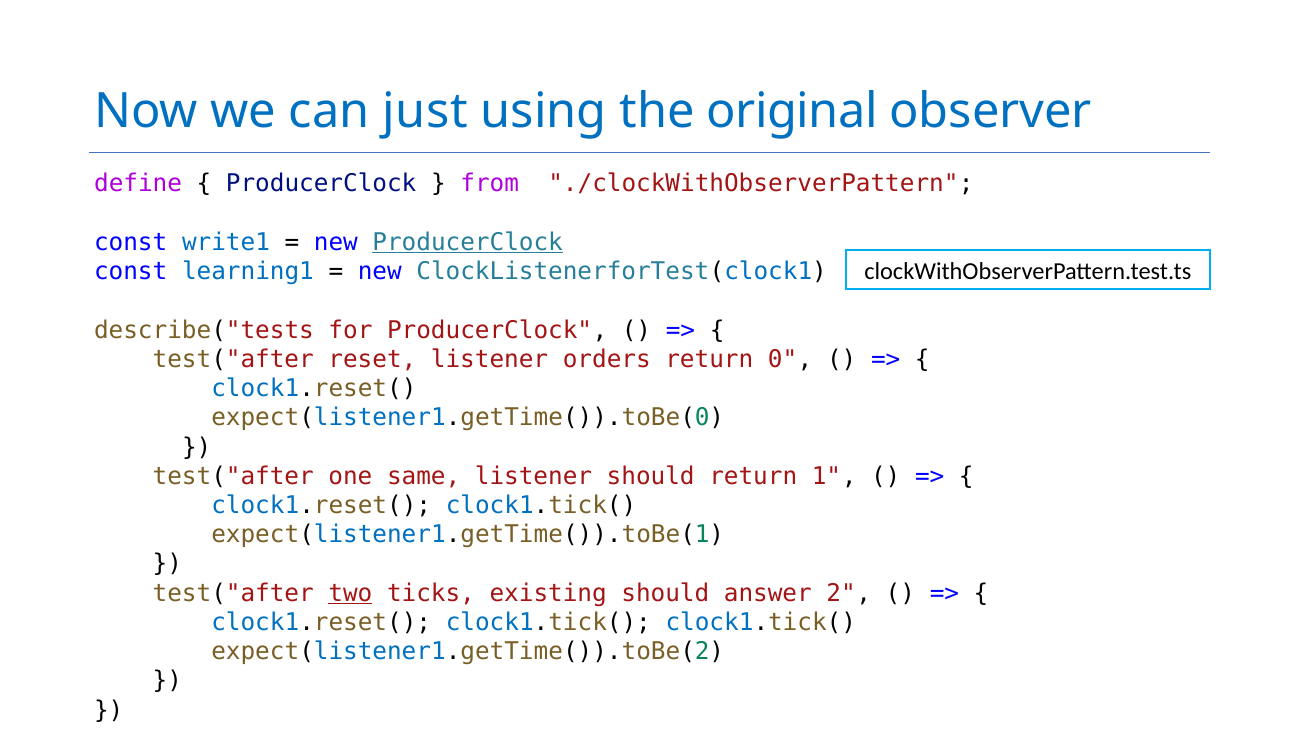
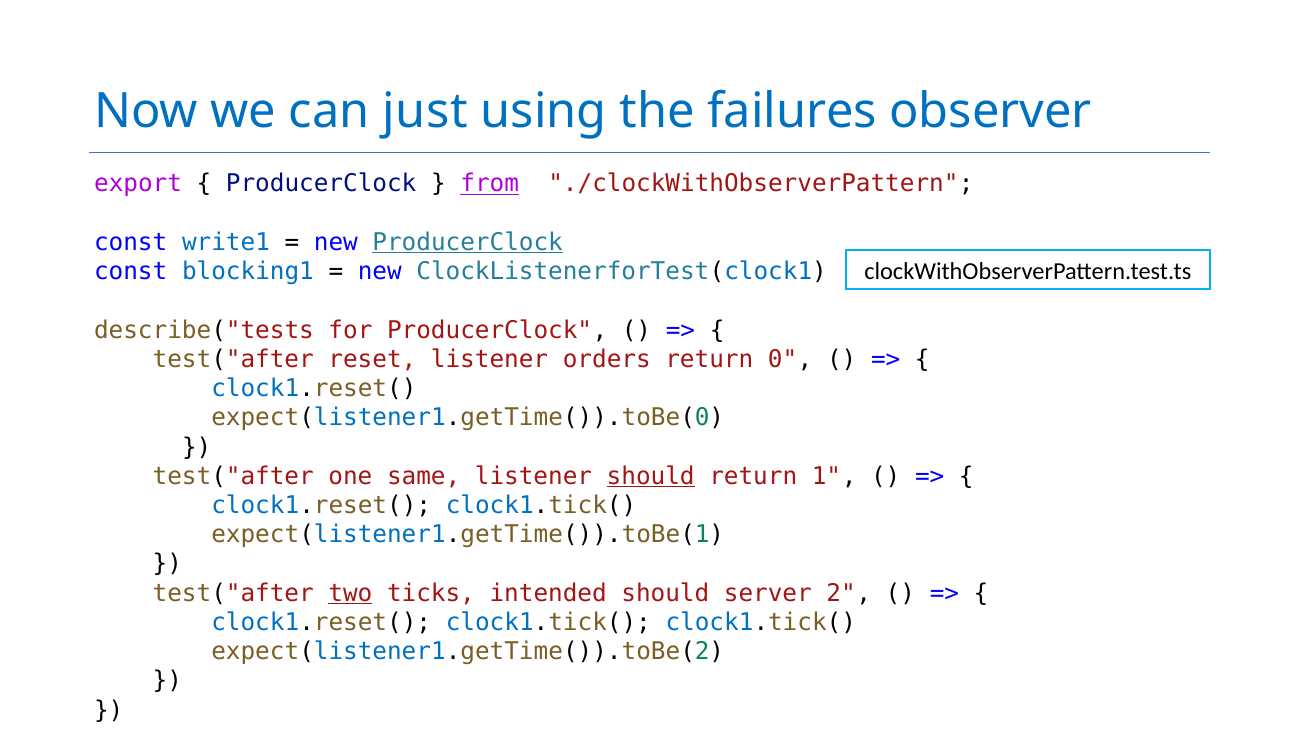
original: original -> failures
define: define -> export
from underline: none -> present
learning1: learning1 -> blocking1
should at (651, 476) underline: none -> present
existing: existing -> intended
answer: answer -> server
